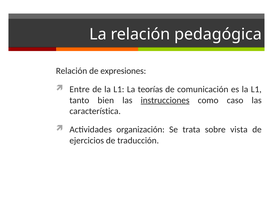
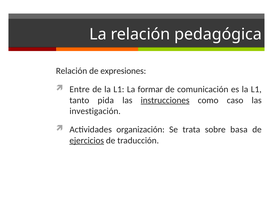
teorías: teorías -> formar
bien: bien -> pida
característica: característica -> investigación
vista: vista -> basa
ejercicios underline: none -> present
